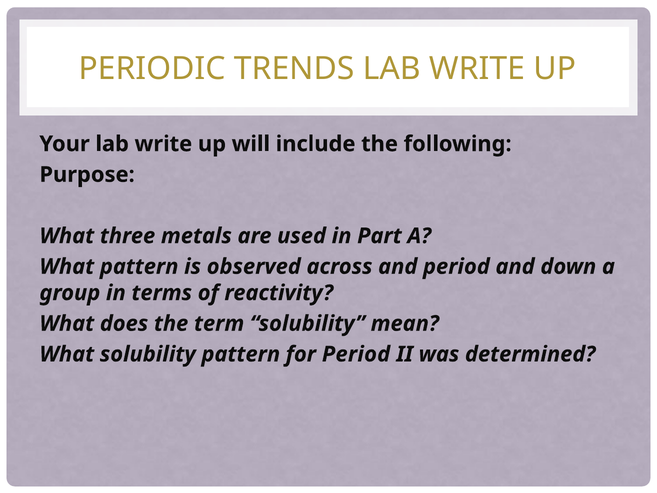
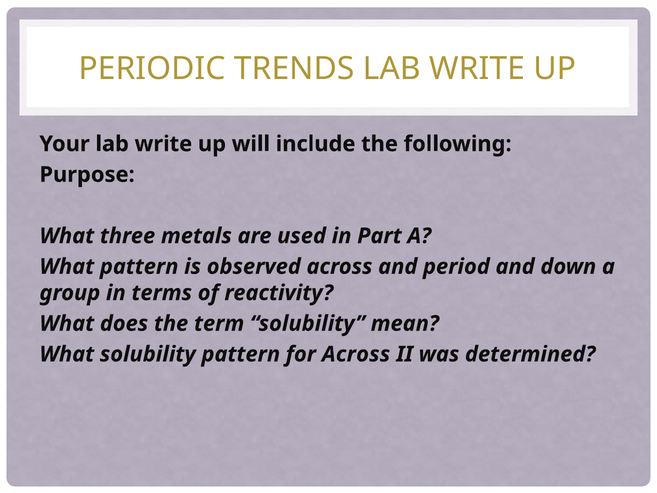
for Period: Period -> Across
